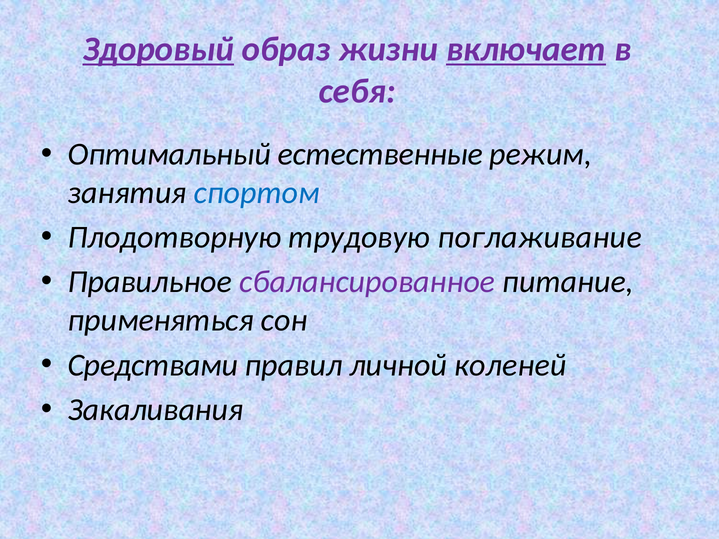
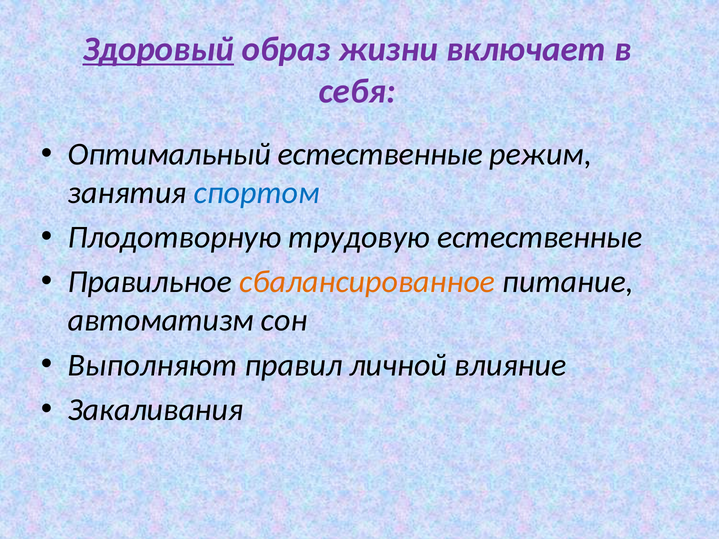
включает underline: present -> none
трудовую поглаживание: поглаживание -> естественные
сбалансированное colour: purple -> orange
применяться: применяться -> автоматизм
Средствами: Средствами -> Выполняют
коленей: коленей -> влияние
